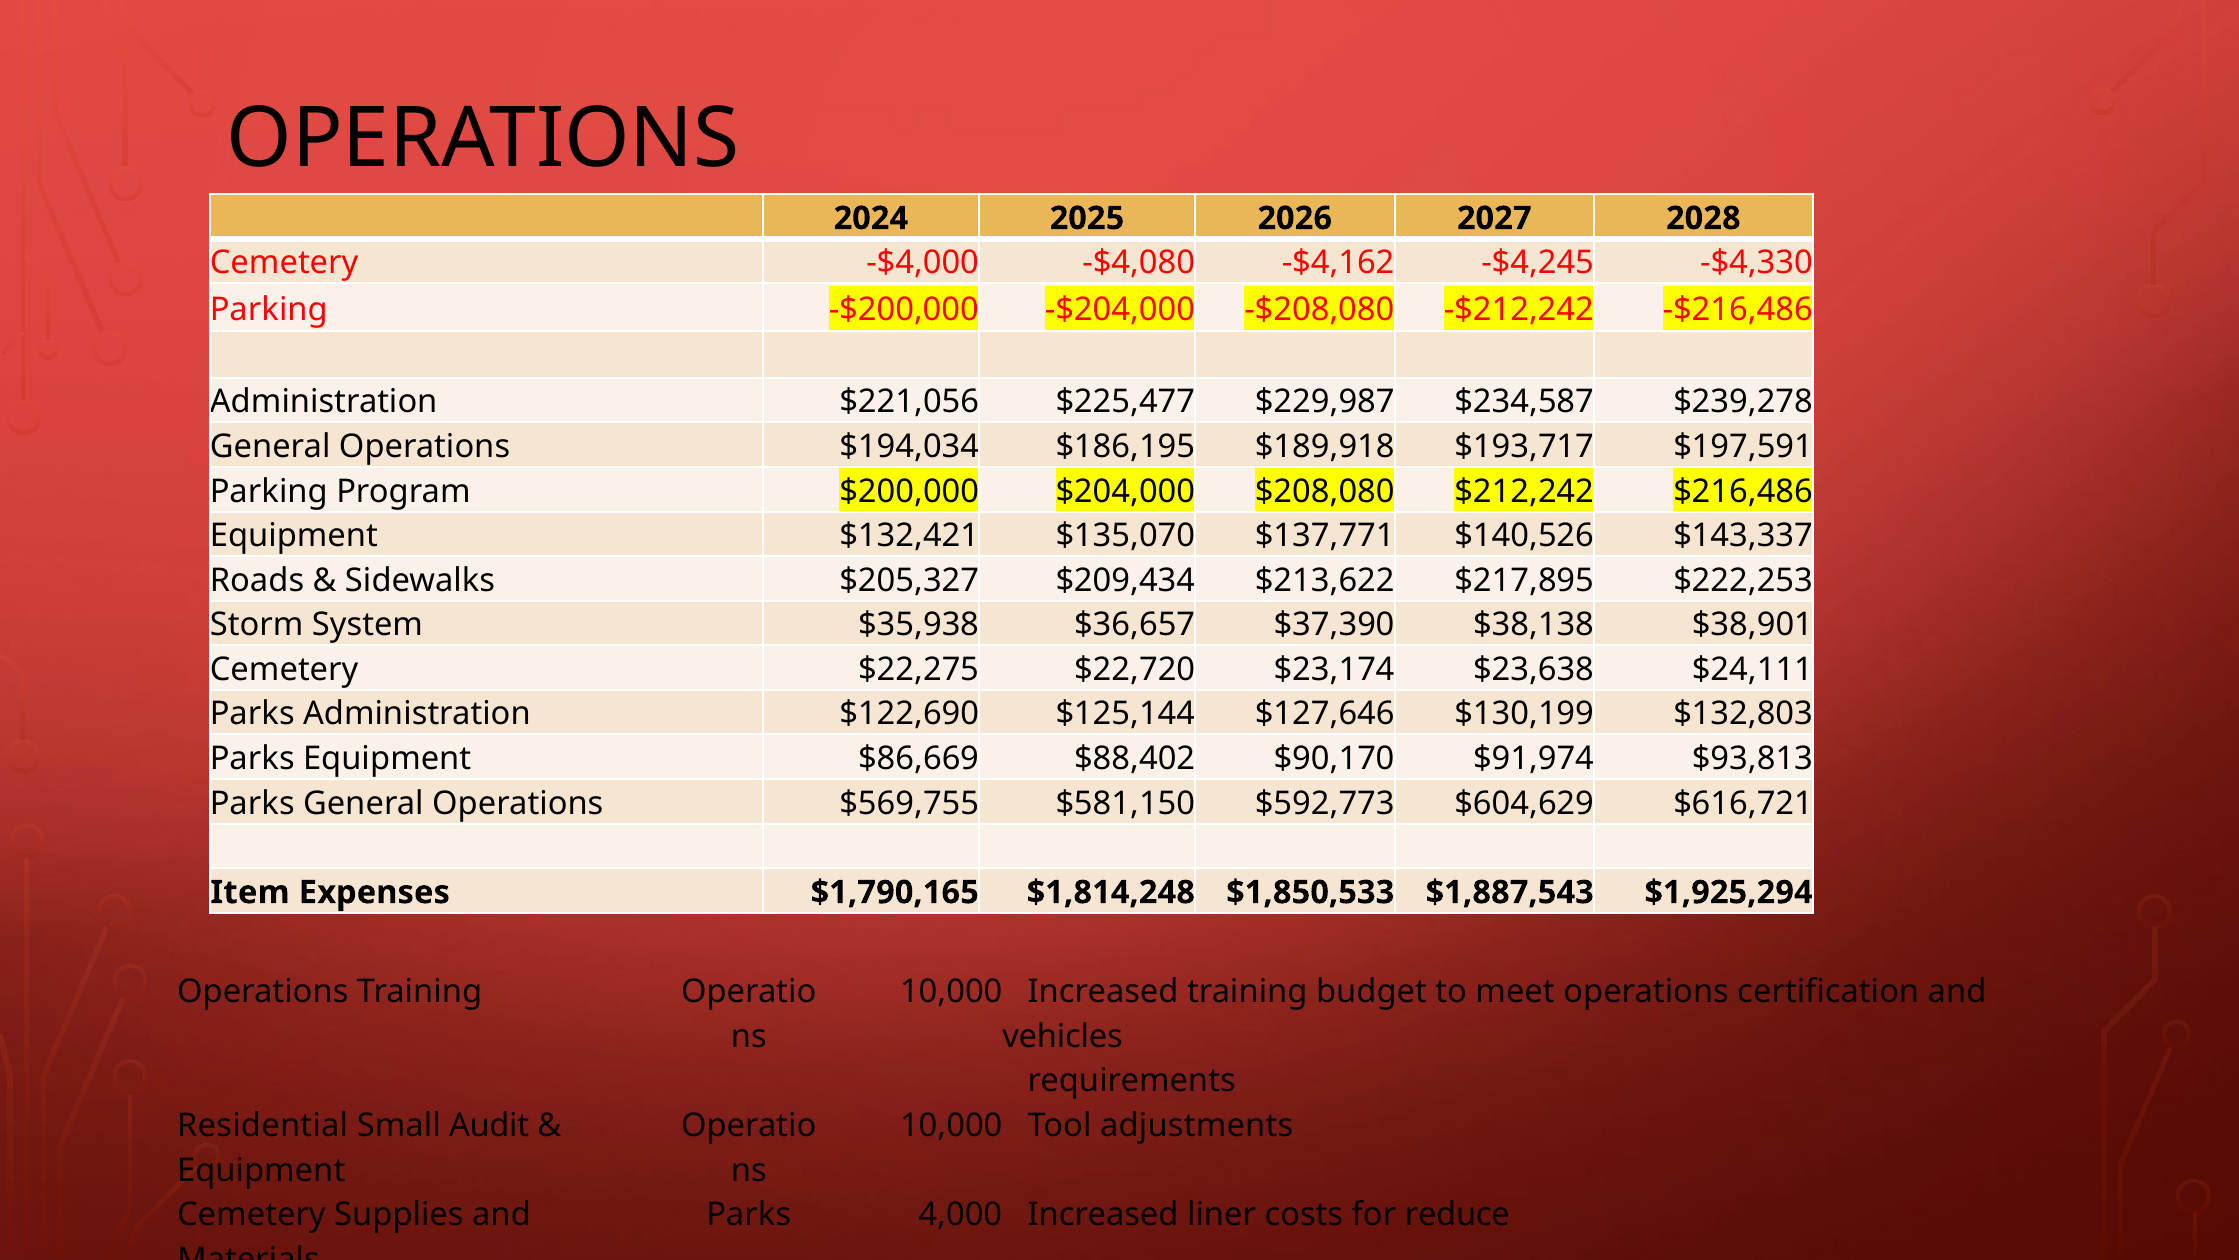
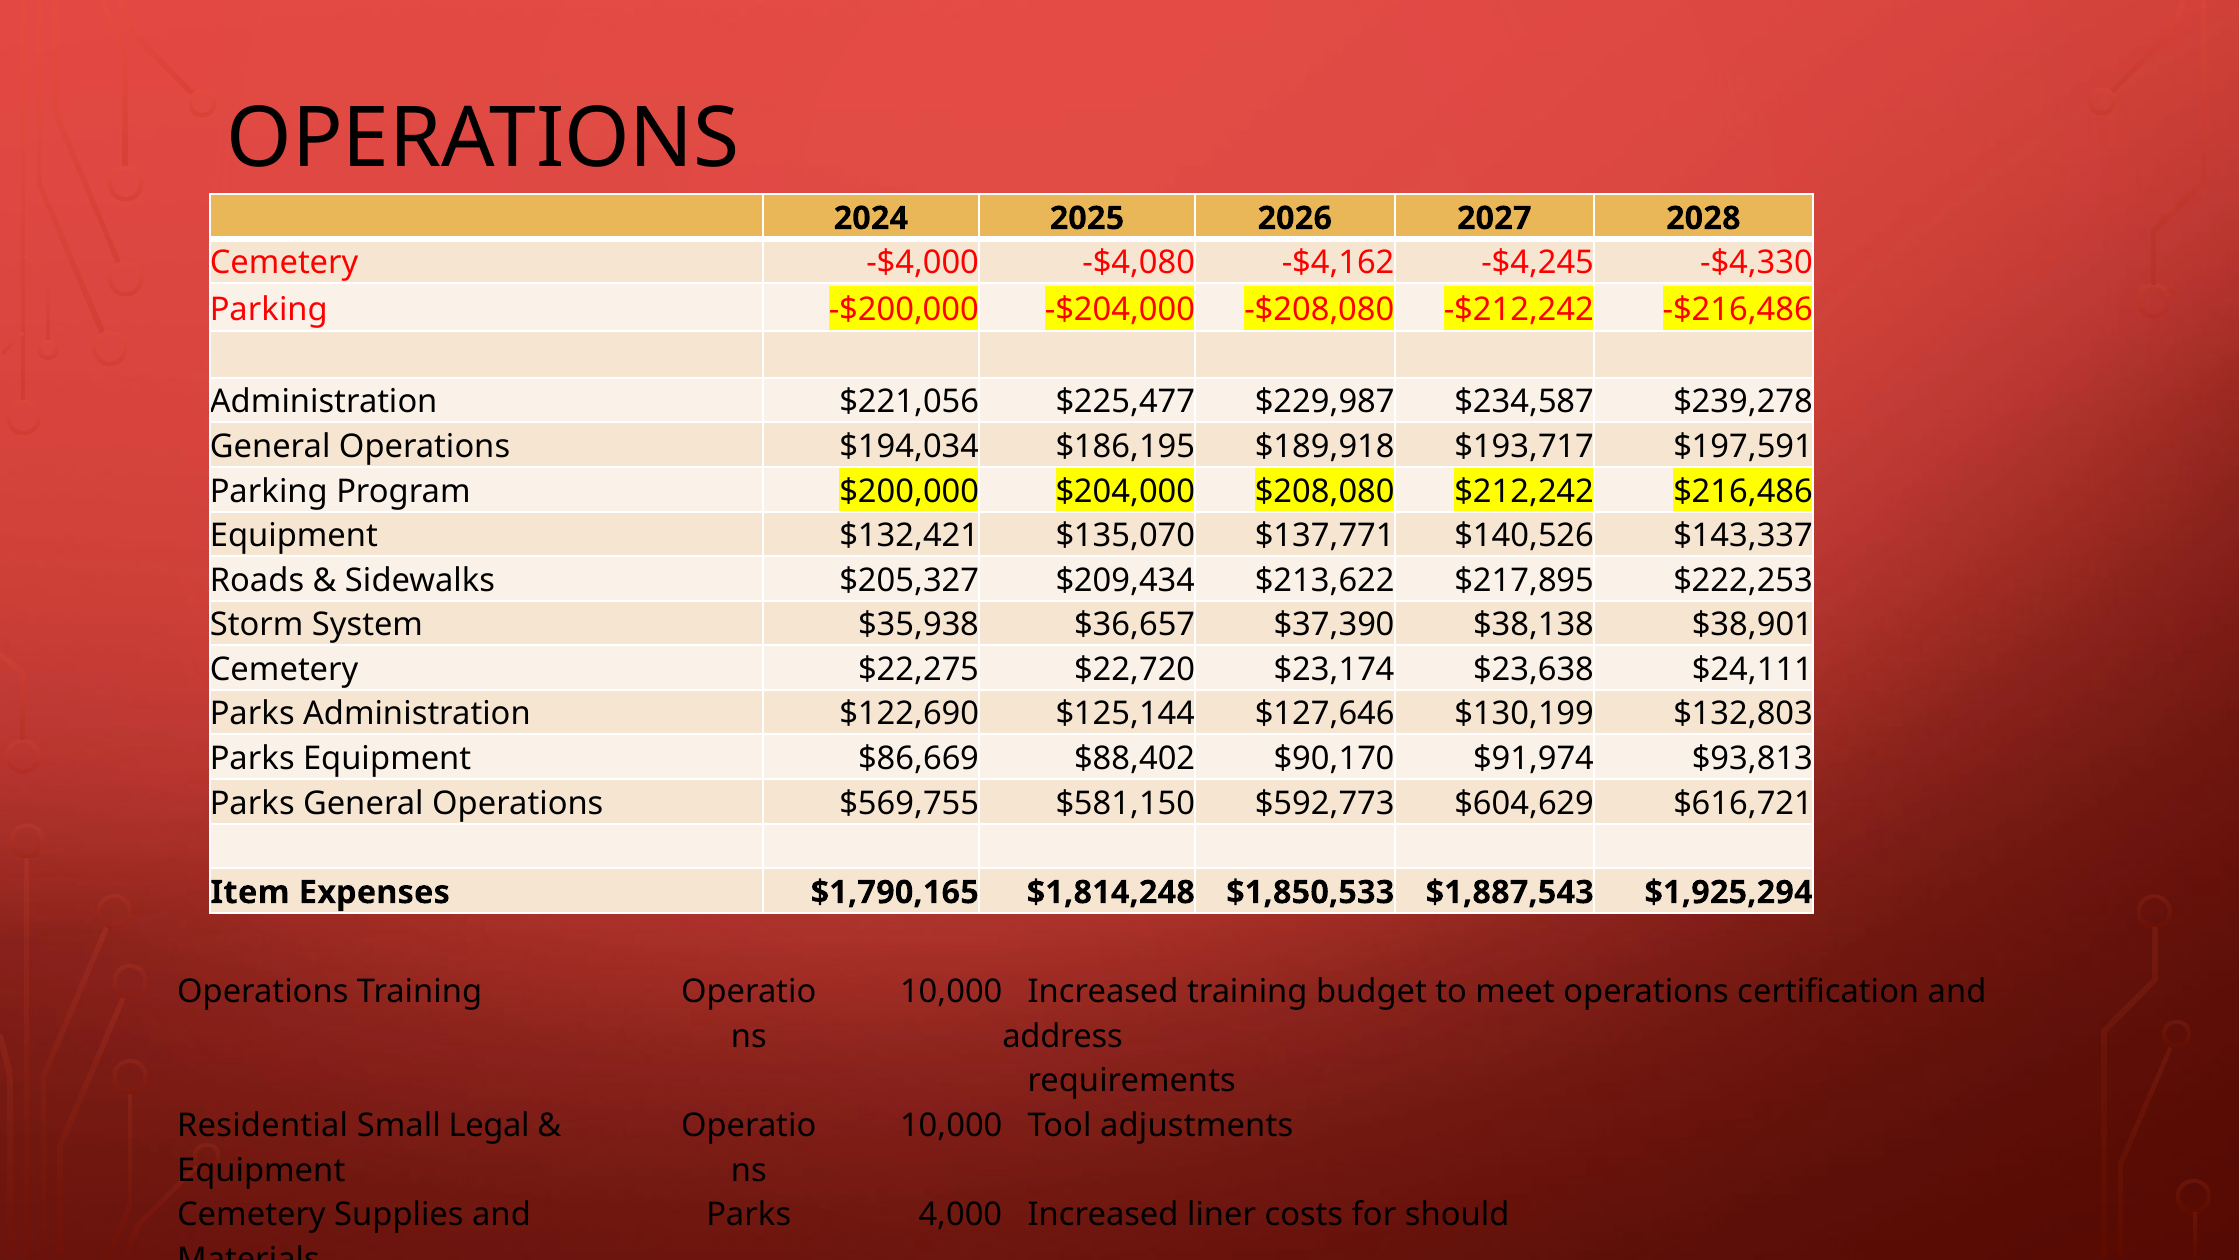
vehicles: vehicles -> address
Audit: Audit -> Legal
reduce: reduce -> should
